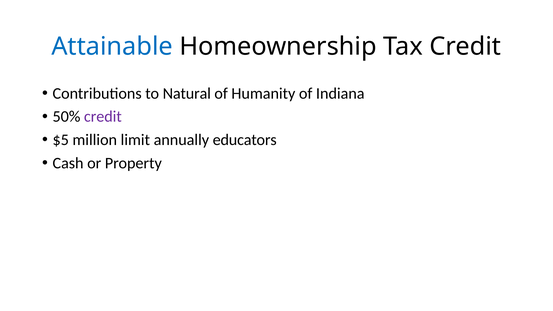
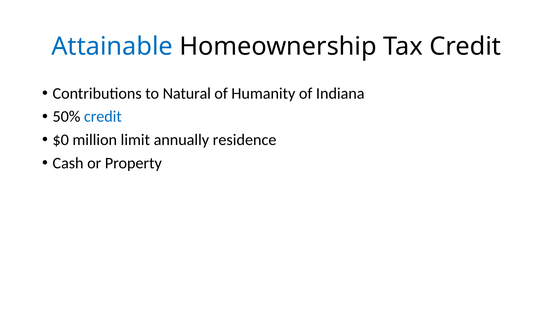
credit at (103, 117) colour: purple -> blue
$5: $5 -> $0
educators: educators -> residence
